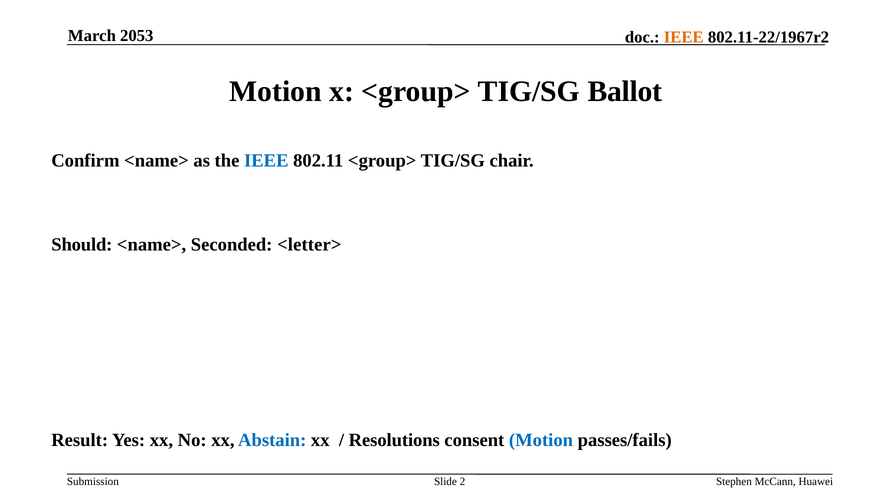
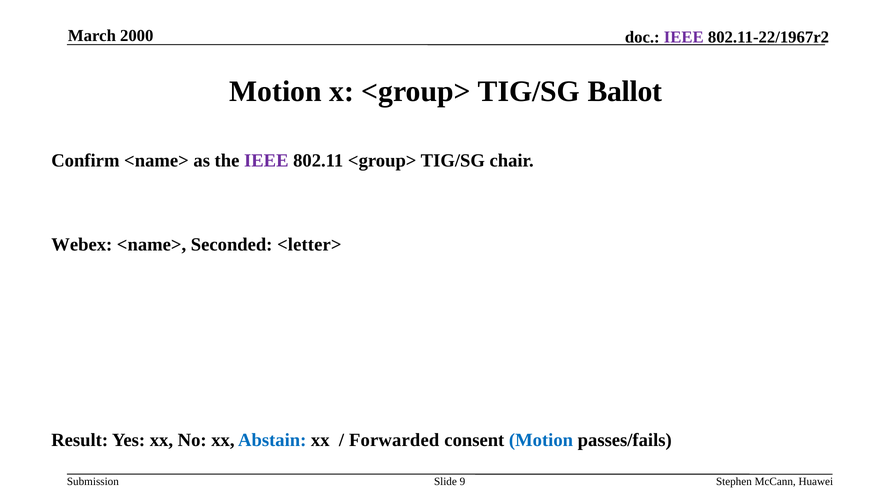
2053: 2053 -> 2000
IEEE at (684, 37) colour: orange -> purple
IEEE at (266, 161) colour: blue -> purple
Should: Should -> Webex
Resolutions: Resolutions -> Forwarded
2: 2 -> 9
